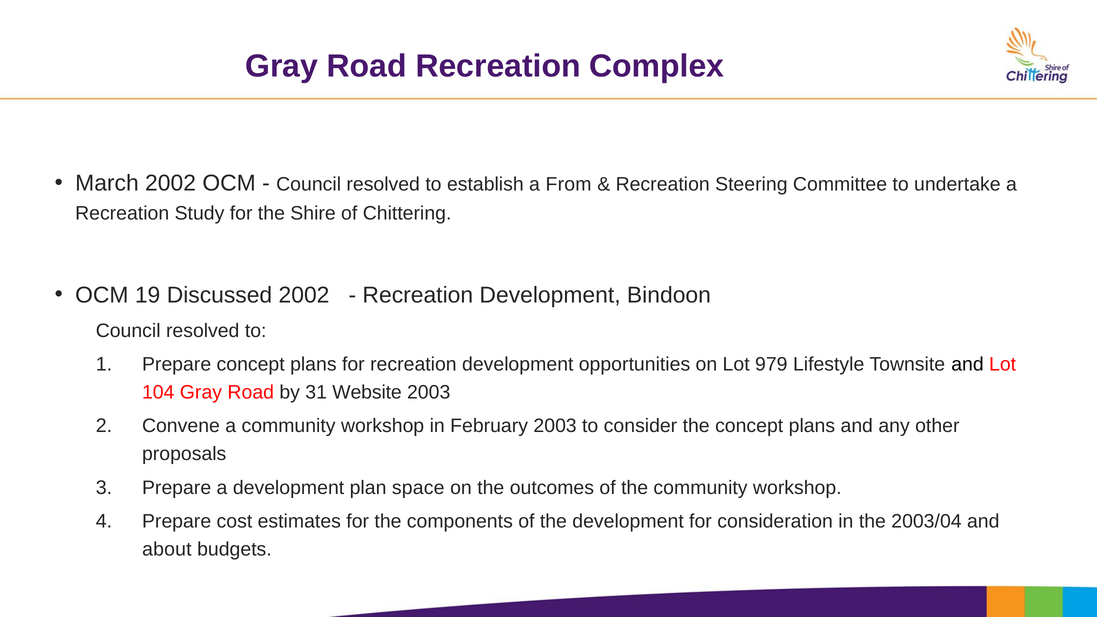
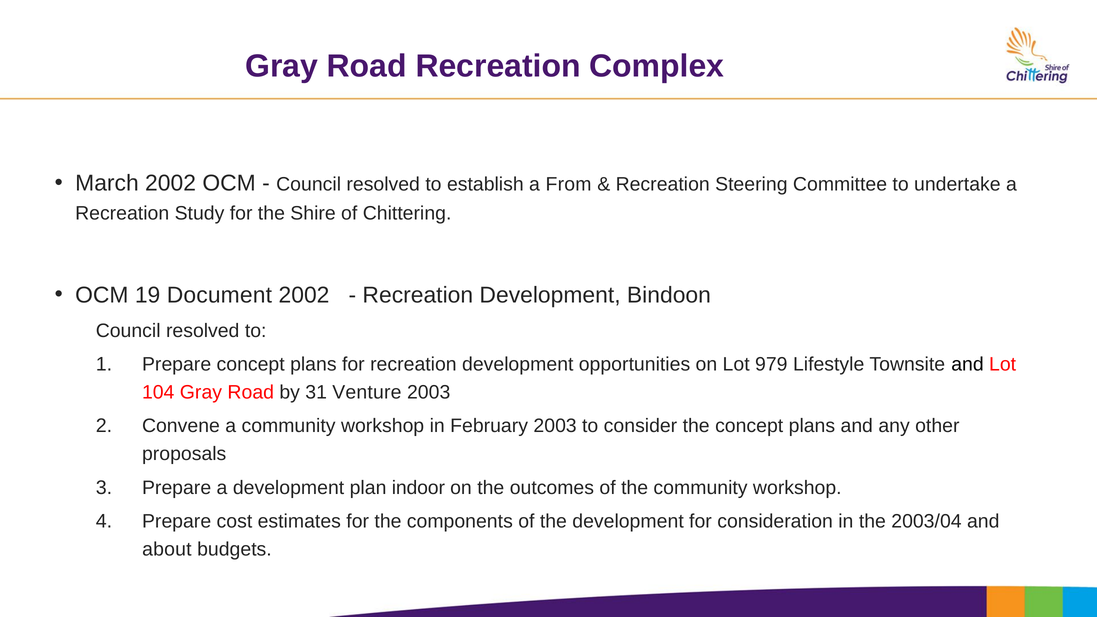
Discussed: Discussed -> Document
Website: Website -> Venture
space: space -> indoor
